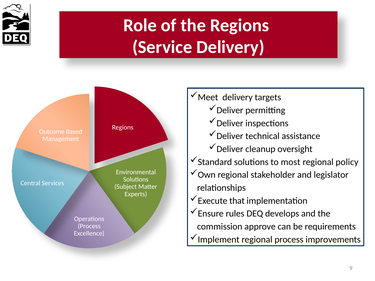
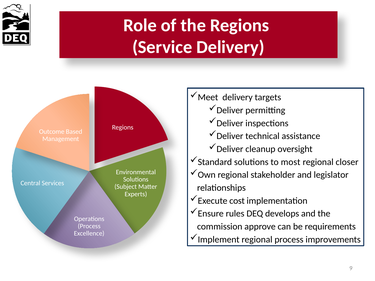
policy: policy -> closer
that: that -> cost
